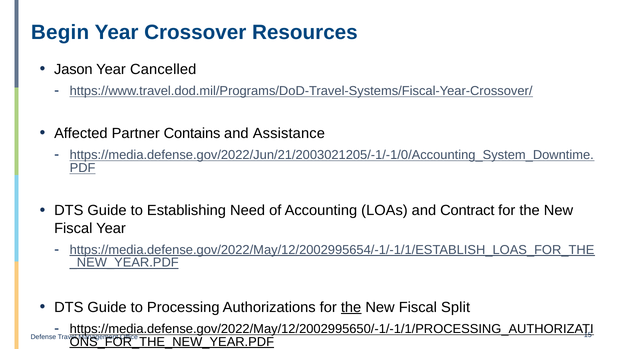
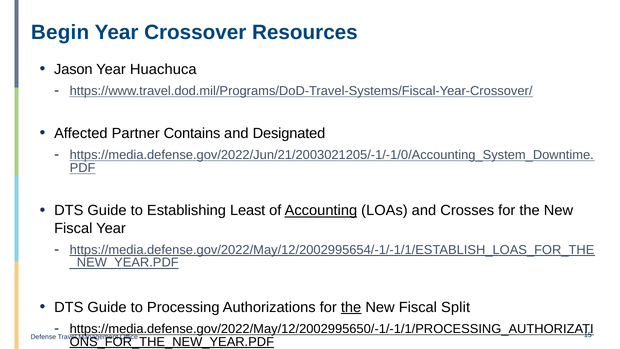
Cancelled: Cancelled -> Huachuca
Assistance: Assistance -> Designated
Need: Need -> Least
Accounting underline: none -> present
Contract: Contract -> Crosses
